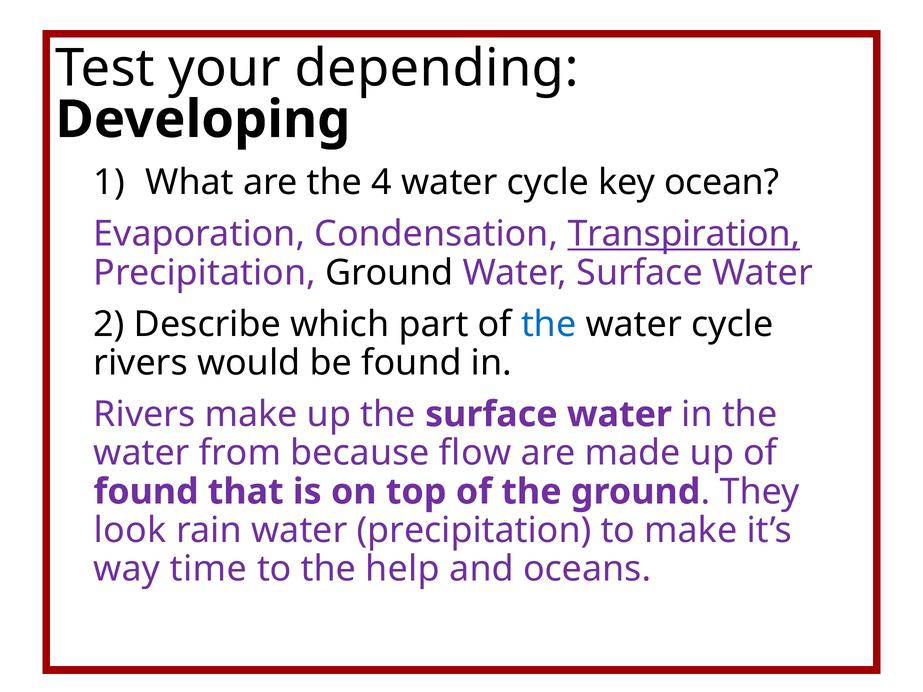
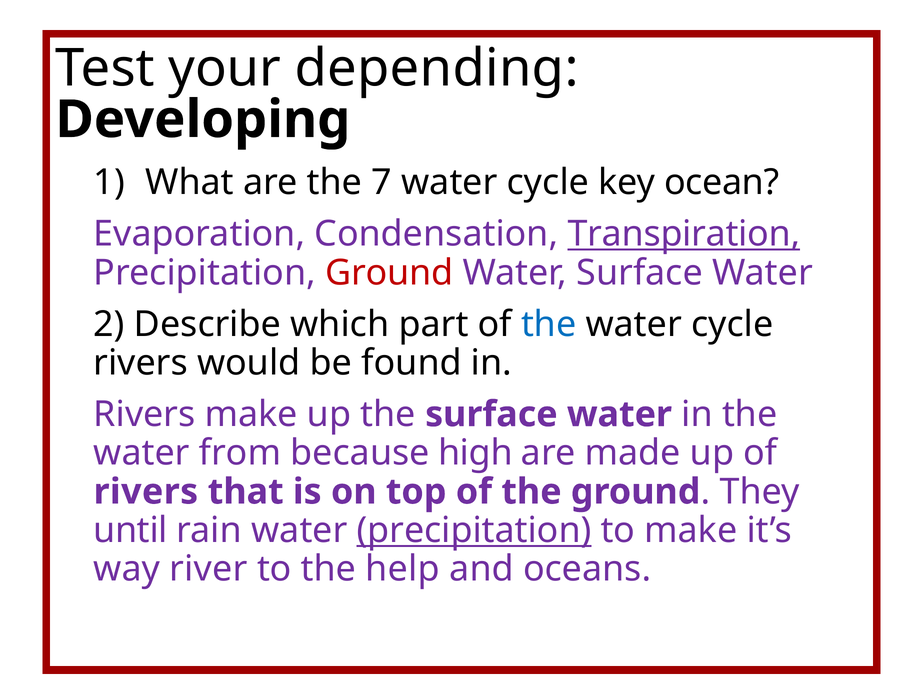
4: 4 -> 7
Ground at (389, 273) colour: black -> red
flow: flow -> high
found at (146, 492): found -> rivers
look: look -> until
precipitation at (474, 531) underline: none -> present
time: time -> river
